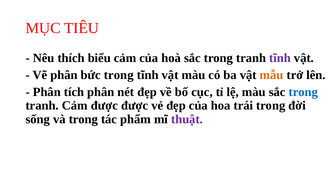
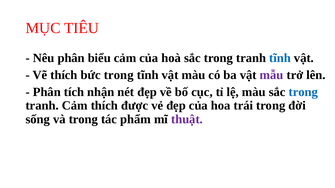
Nêu thích: thích -> phân
tĩnh at (280, 58) colour: purple -> blue
Vẽ phân: phân -> thích
mẫu colour: orange -> purple
tích phân: phân -> nhận
Cảm được: được -> thích
